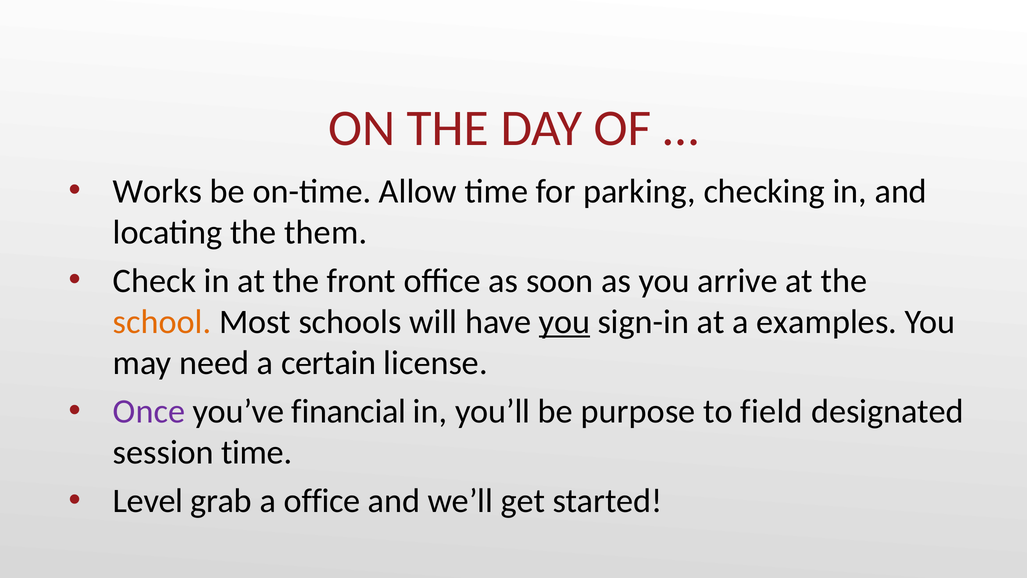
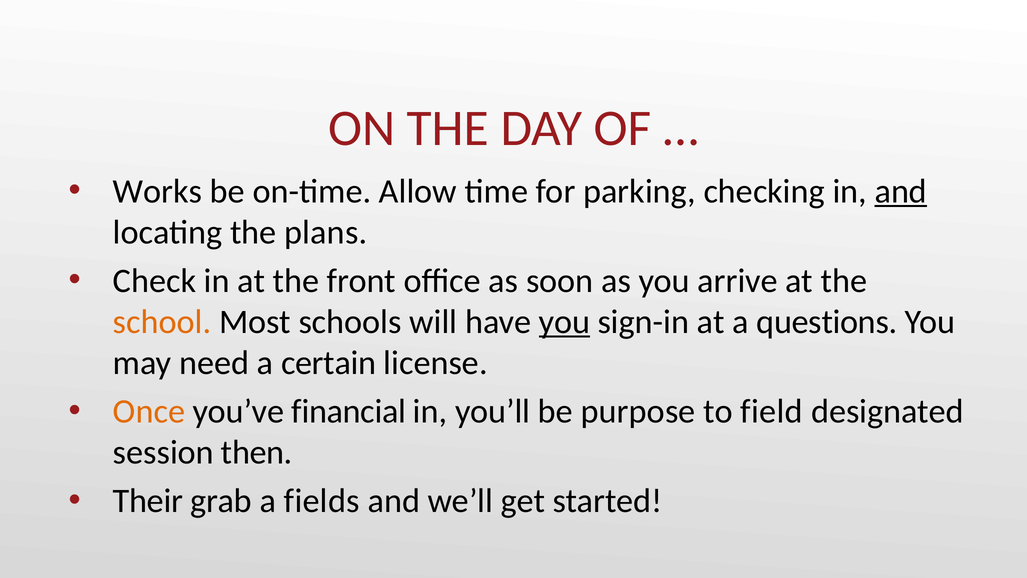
and at (901, 191) underline: none -> present
them: them -> plans
examples: examples -> questions
Once colour: purple -> orange
session time: time -> then
Level: Level -> Their
a office: office -> fields
